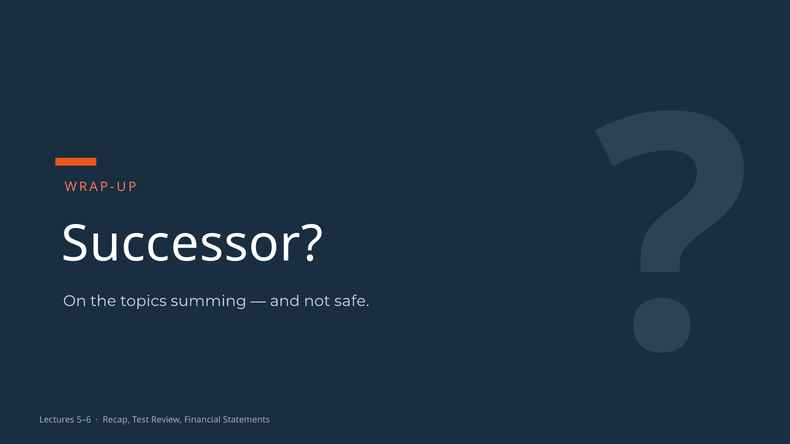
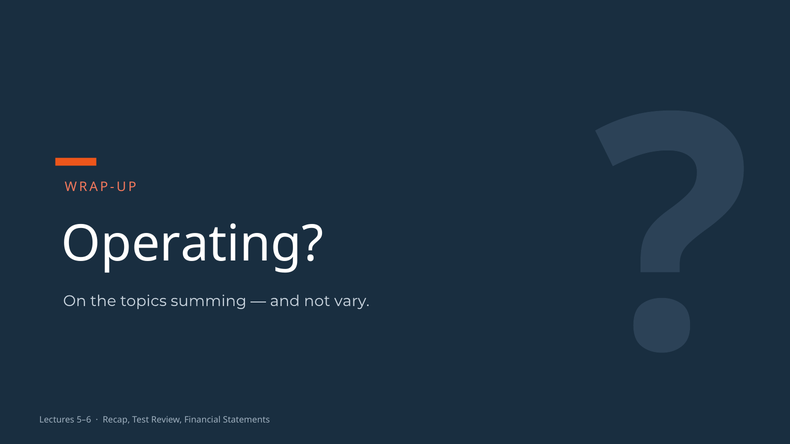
Successor: Successor -> Operating
safe: safe -> vary
